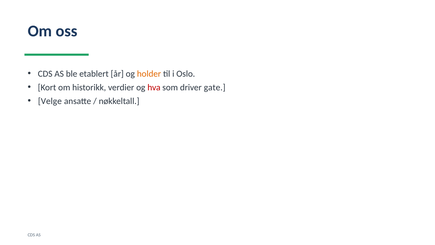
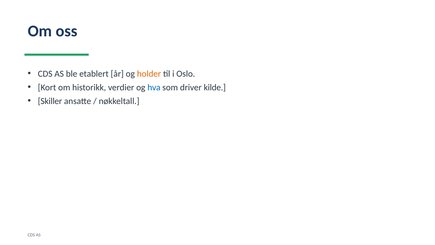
hva colour: red -> blue
gate: gate -> kilde
Velge: Velge -> Skiller
